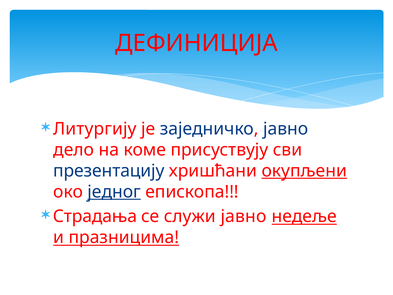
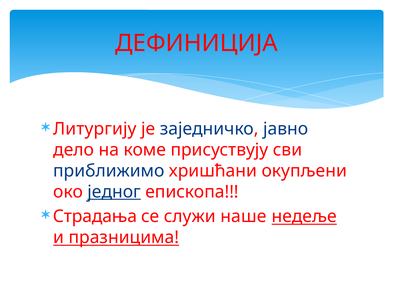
презентацију: презентацију -> приближимо
окупљени underline: present -> none
служи јавно: јавно -> наше
